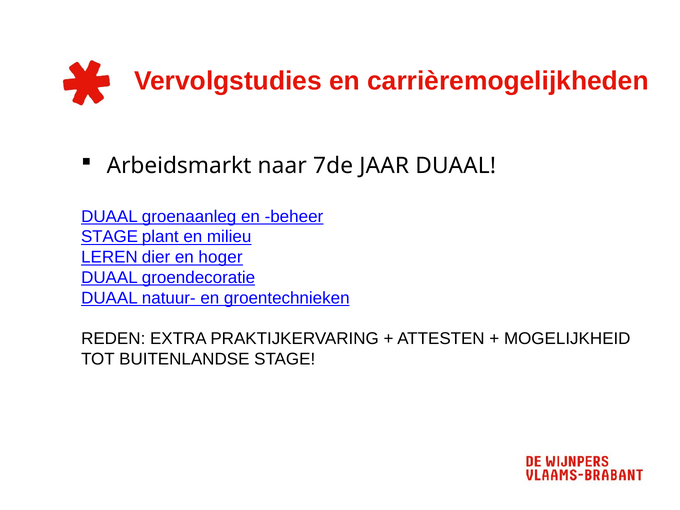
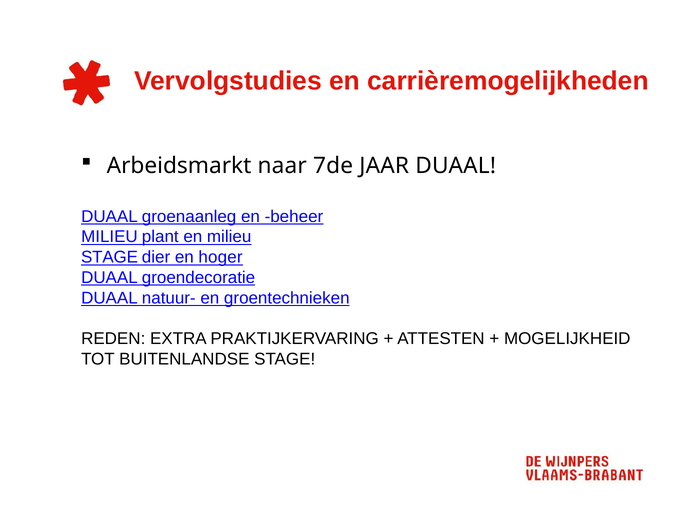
STAGE at (110, 237): STAGE -> MILIEU
LEREN at (109, 257): LEREN -> STAGE
